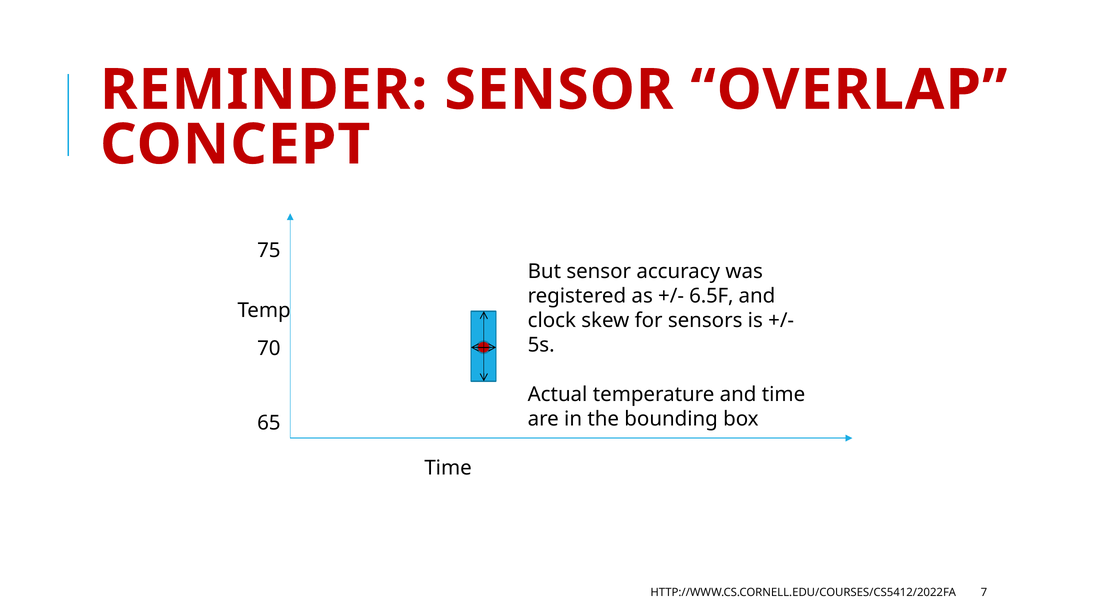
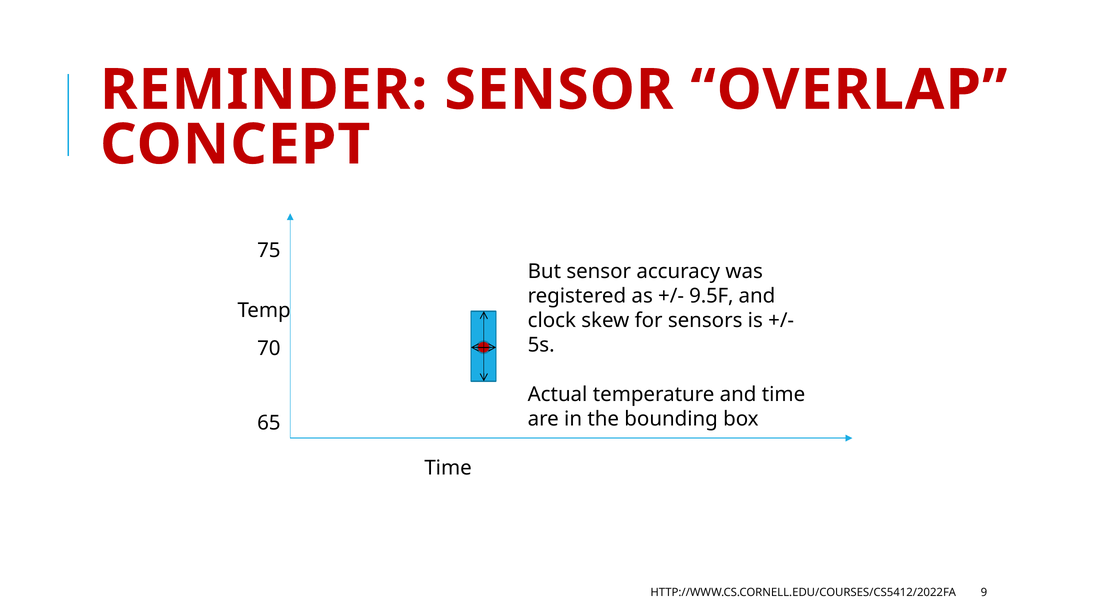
6.5F: 6.5F -> 9.5F
7: 7 -> 9
